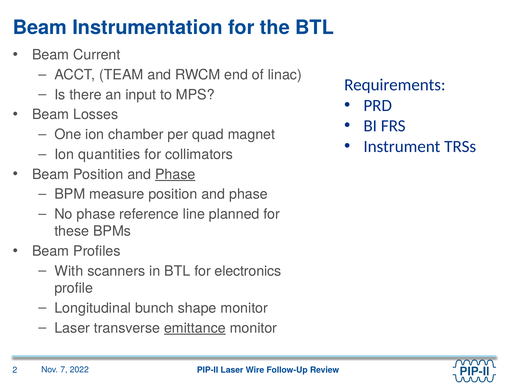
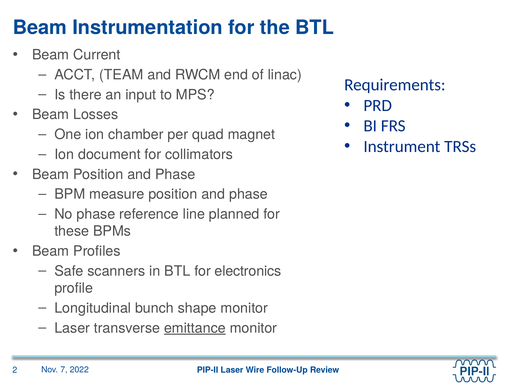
quantities: quantities -> document
Phase at (175, 174) underline: present -> none
With: With -> Safe
